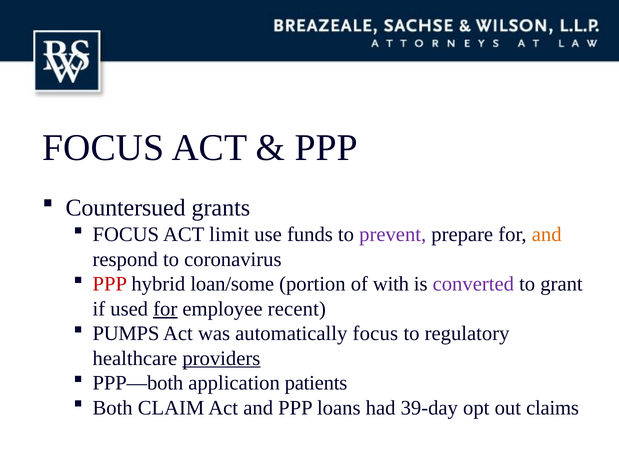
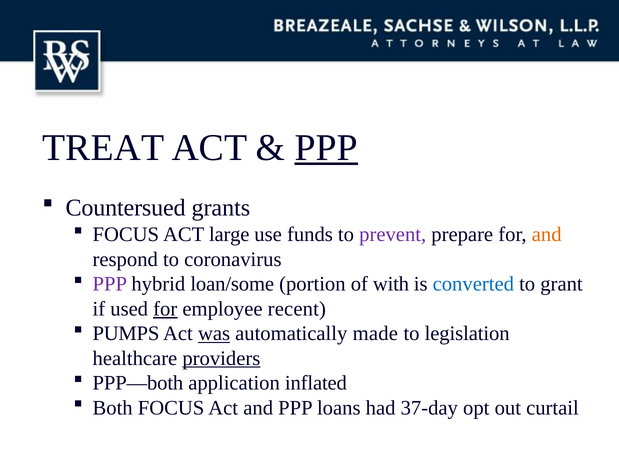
FOCUS at (103, 148): FOCUS -> TREAT
PPP at (326, 148) underline: none -> present
limit: limit -> large
PPP at (110, 284) colour: red -> purple
converted colour: purple -> blue
was underline: none -> present
automatically focus: focus -> made
regulatory: regulatory -> legislation
patients: patients -> inflated
Both CLAIM: CLAIM -> FOCUS
39-day: 39-day -> 37-day
claims: claims -> curtail
